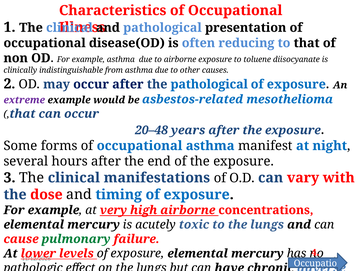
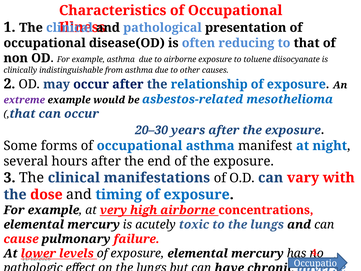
the pathological: pathological -> relationship
20–48: 20–48 -> 20–30
pulmonary colour: green -> black
